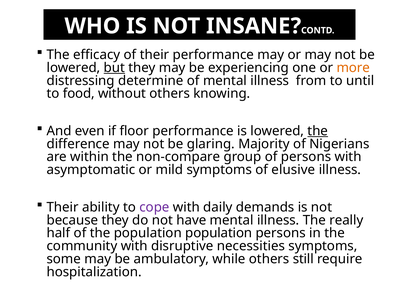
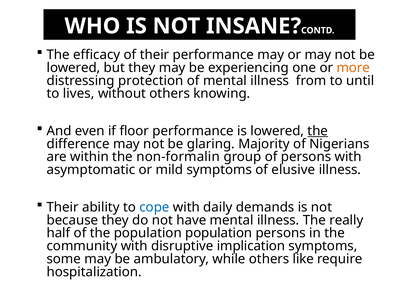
but underline: present -> none
determine: determine -> protection
food: food -> lives
non-compare: non-compare -> non-formalin
cope colour: purple -> blue
necessities: necessities -> implication
still: still -> like
